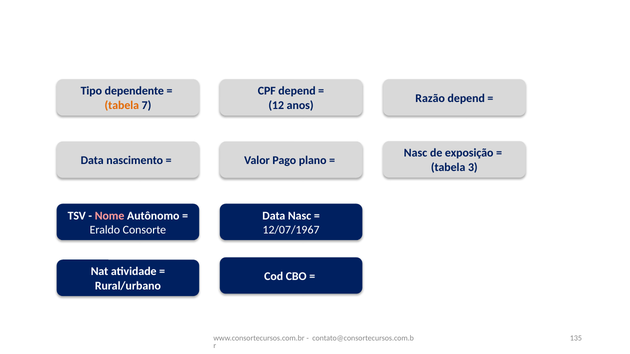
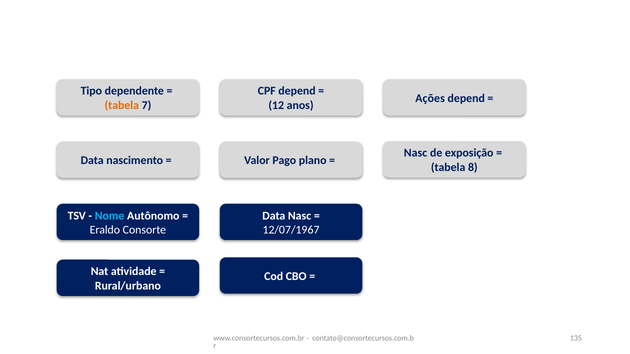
Razão: Razão -> Ações
3: 3 -> 8
Nome colour: pink -> light blue
